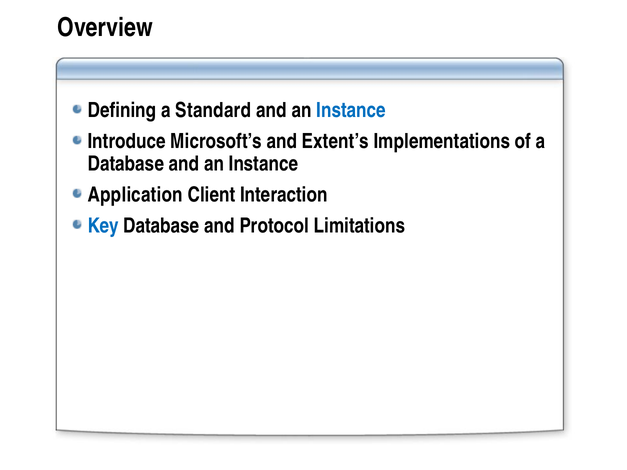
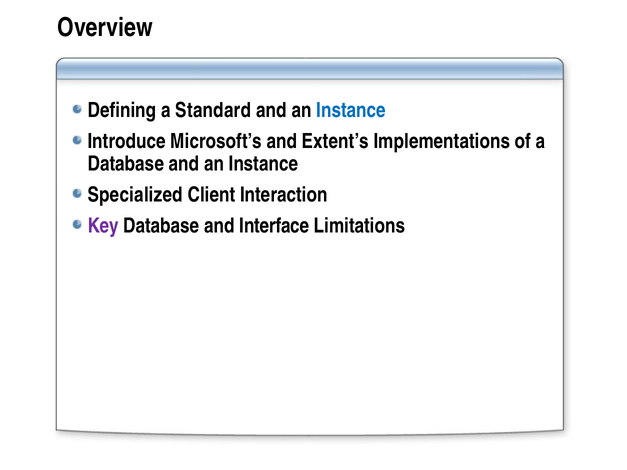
Application: Application -> Specialized
Key colour: blue -> purple
Protocol: Protocol -> Interface
